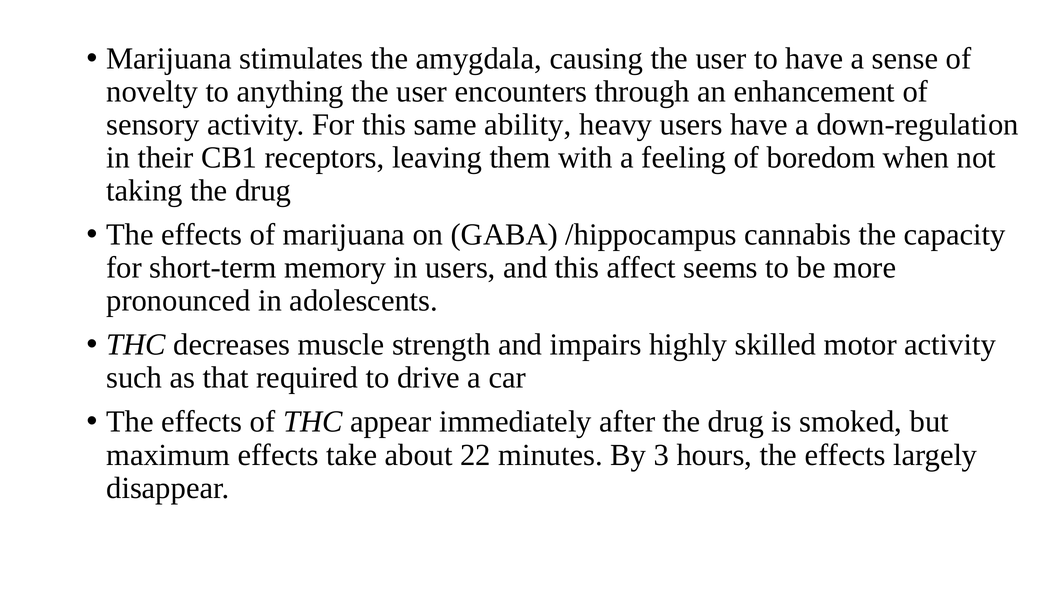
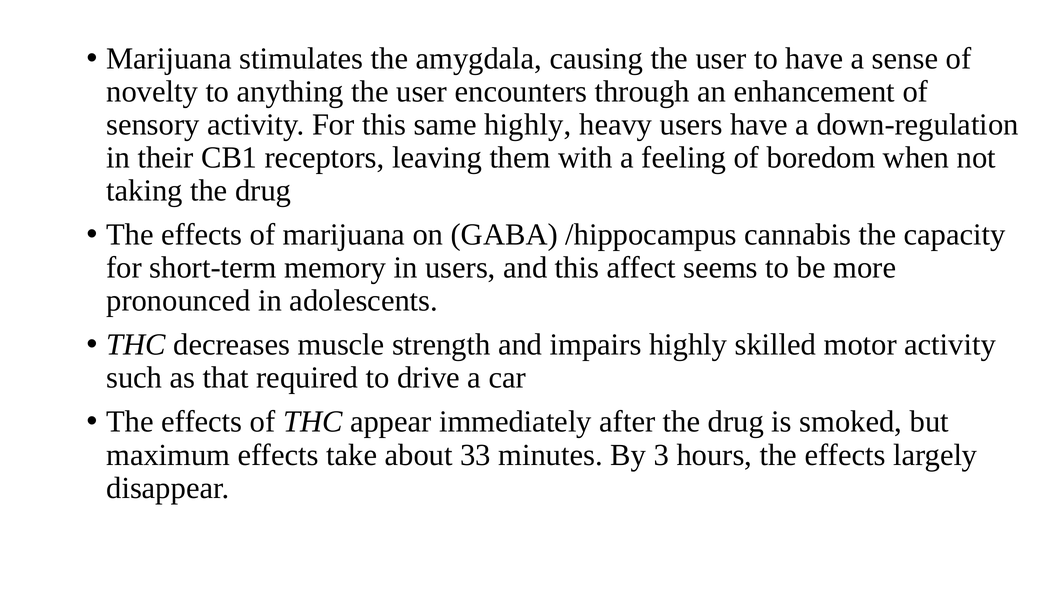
same ability: ability -> highly
22: 22 -> 33
